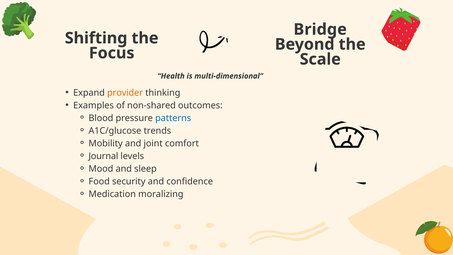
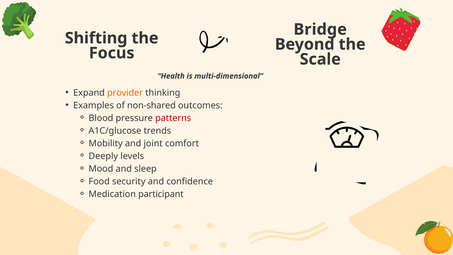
patterns colour: blue -> red
Journal: Journal -> Deeply
moralizing: moralizing -> participant
